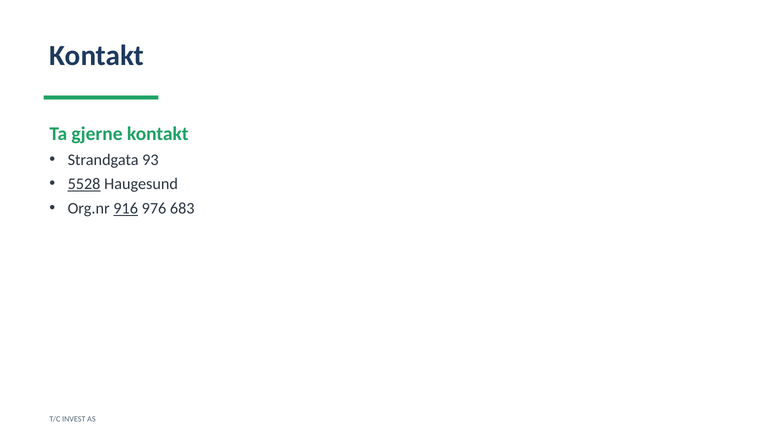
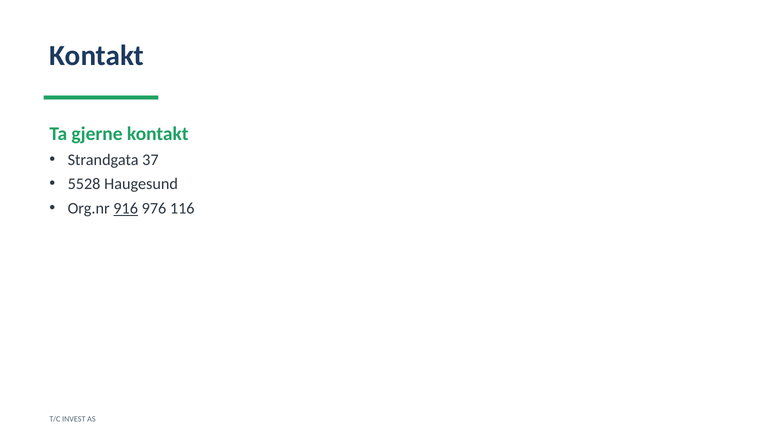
93: 93 -> 37
5528 underline: present -> none
683: 683 -> 116
